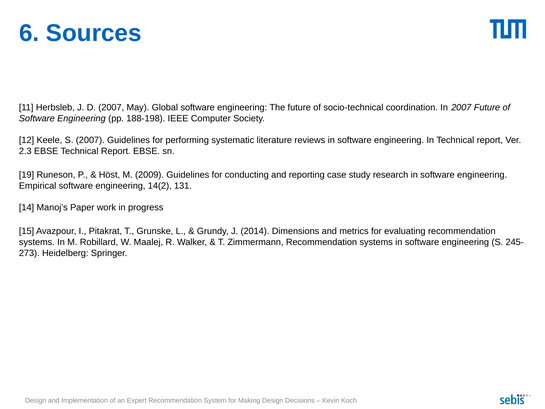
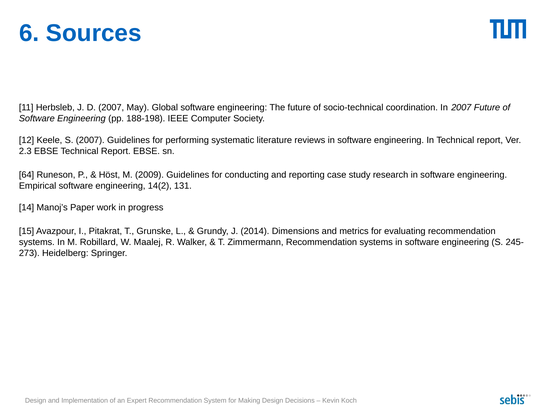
19: 19 -> 64
